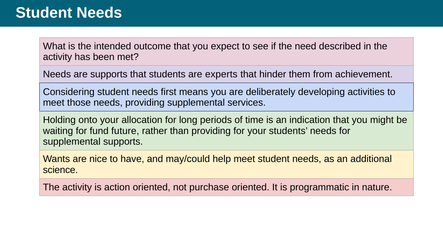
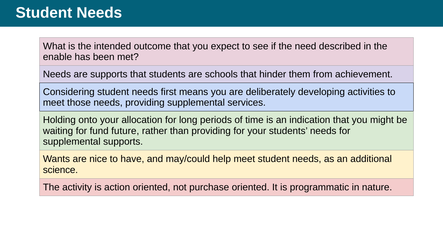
activity at (58, 57): activity -> enable
experts: experts -> schools
